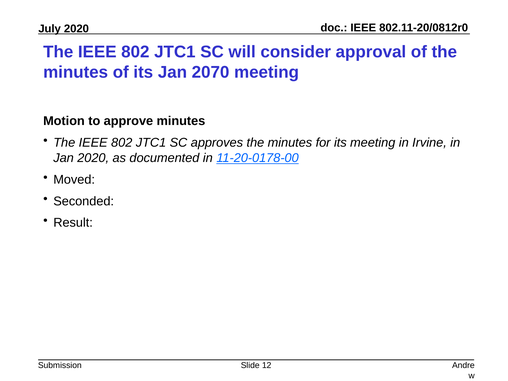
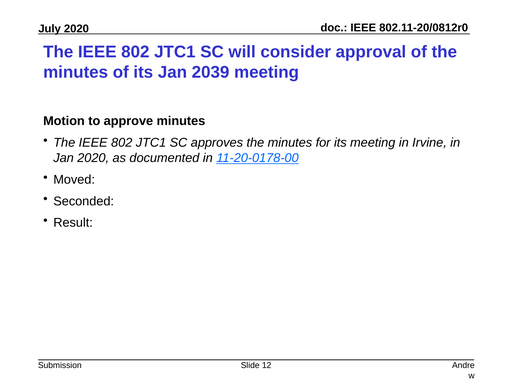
2070: 2070 -> 2039
